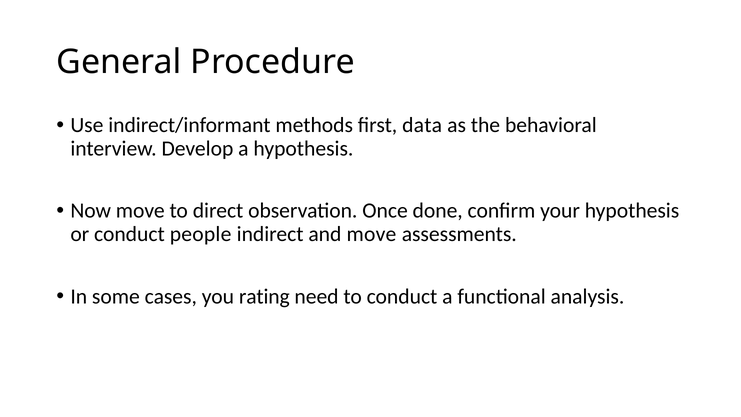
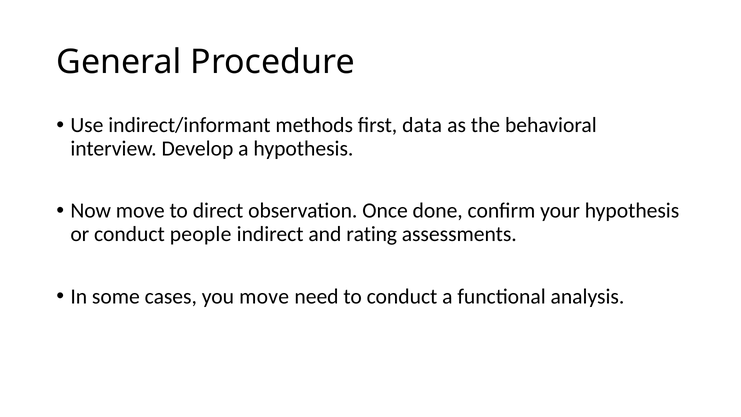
and move: move -> rating
you rating: rating -> move
